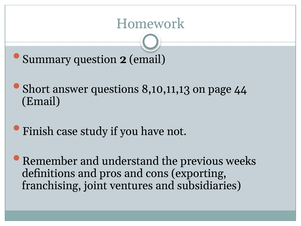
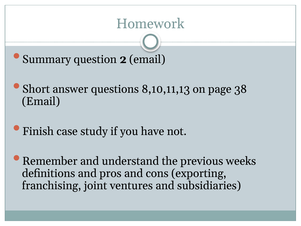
44: 44 -> 38
